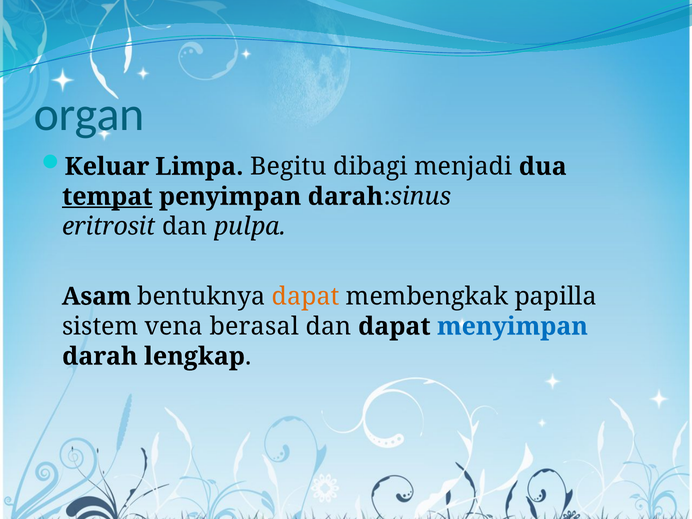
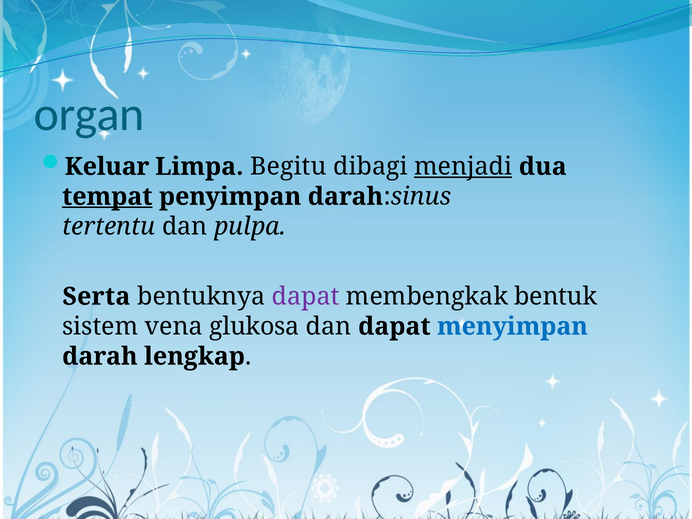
menjadi underline: none -> present
eritrosit: eritrosit -> tertentu
Asam: Asam -> Serta
dapat at (306, 296) colour: orange -> purple
papilla: papilla -> bentuk
berasal: berasal -> glukosa
